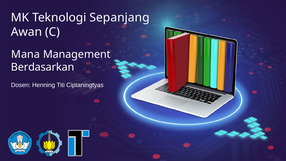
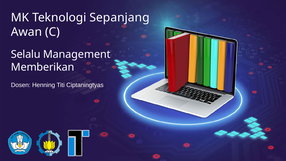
Mana: Mana -> Selalu
Berdasarkan: Berdasarkan -> Memberikan
